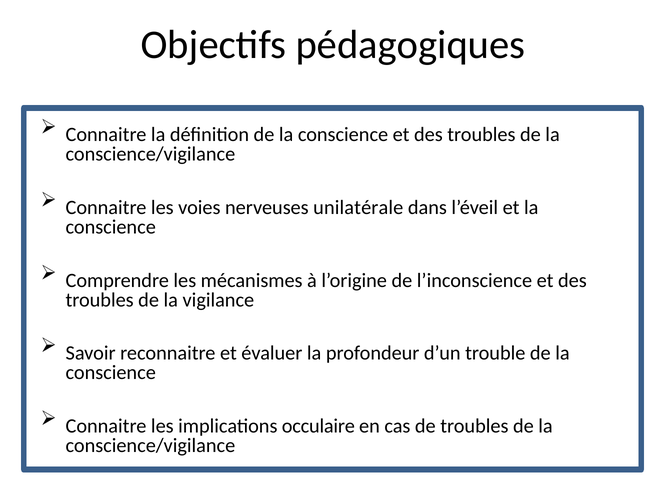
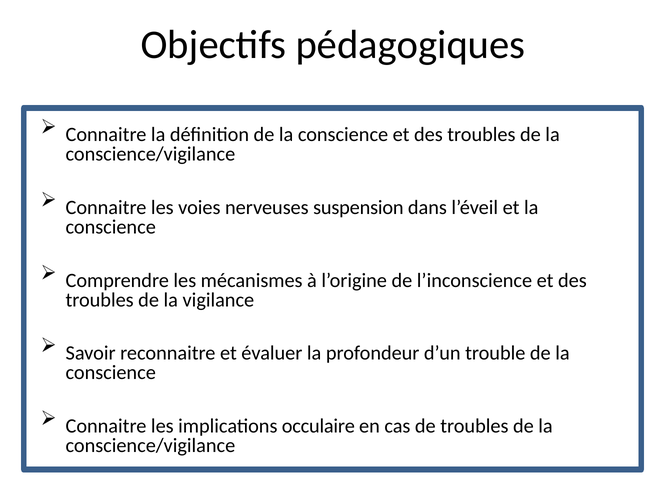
unilatérale: unilatérale -> suspension
